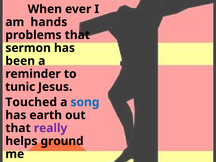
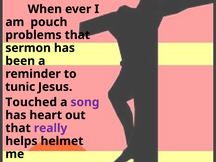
hands: hands -> pouch
song colour: blue -> purple
earth: earth -> heart
ground: ground -> helmet
